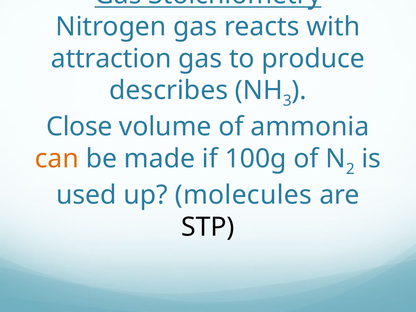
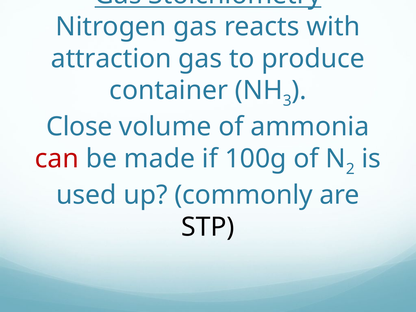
describes: describes -> container
can colour: orange -> red
molecules: molecules -> commonly
